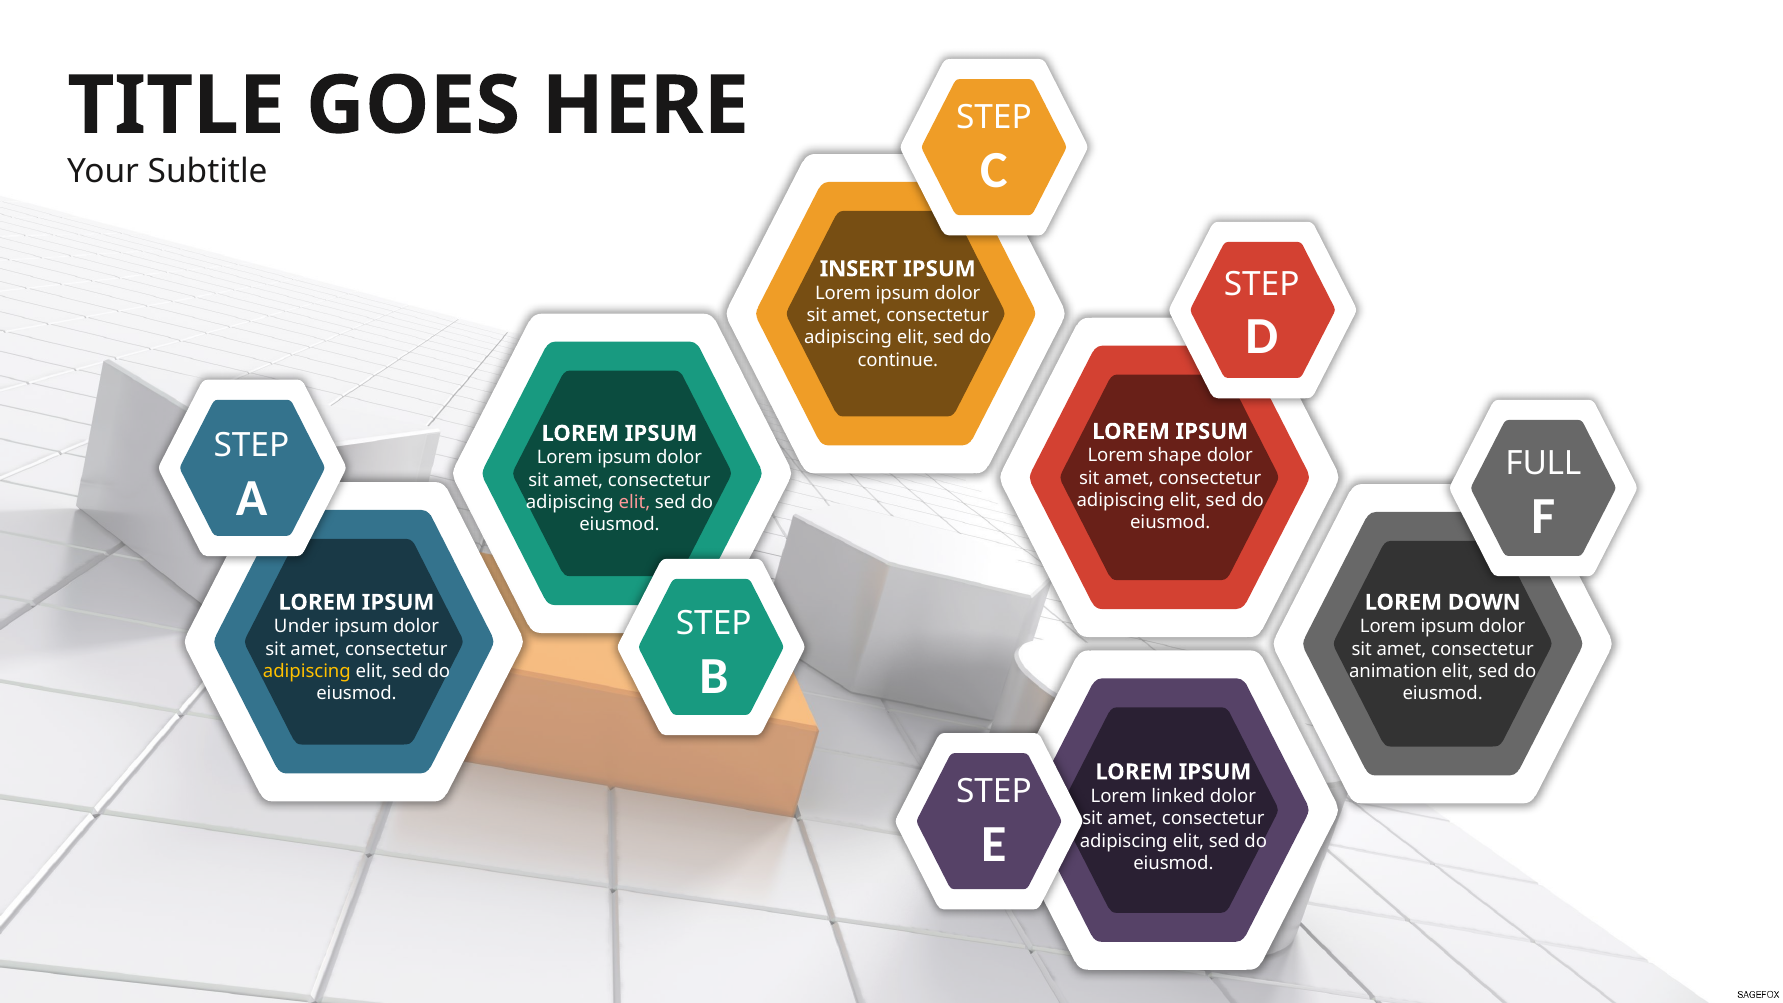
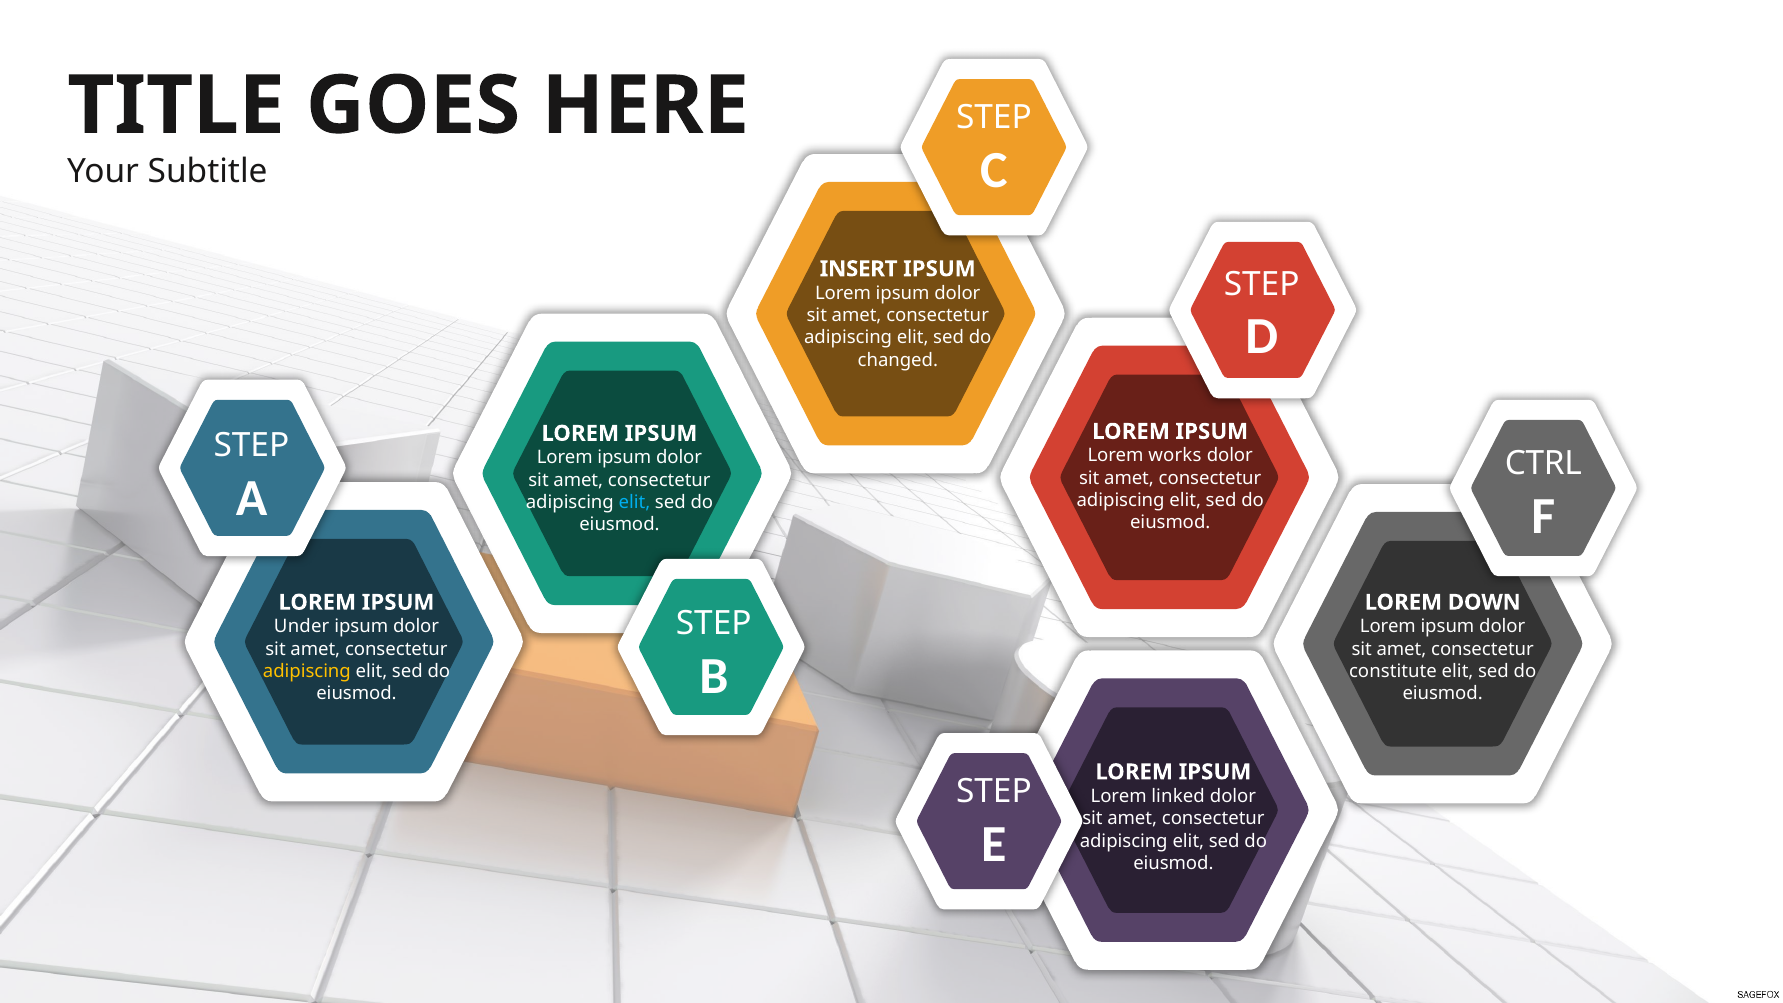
continue: continue -> changed
shape: shape -> works
FULL: FULL -> CTRL
elit at (634, 502) colour: pink -> light blue
animation: animation -> constitute
